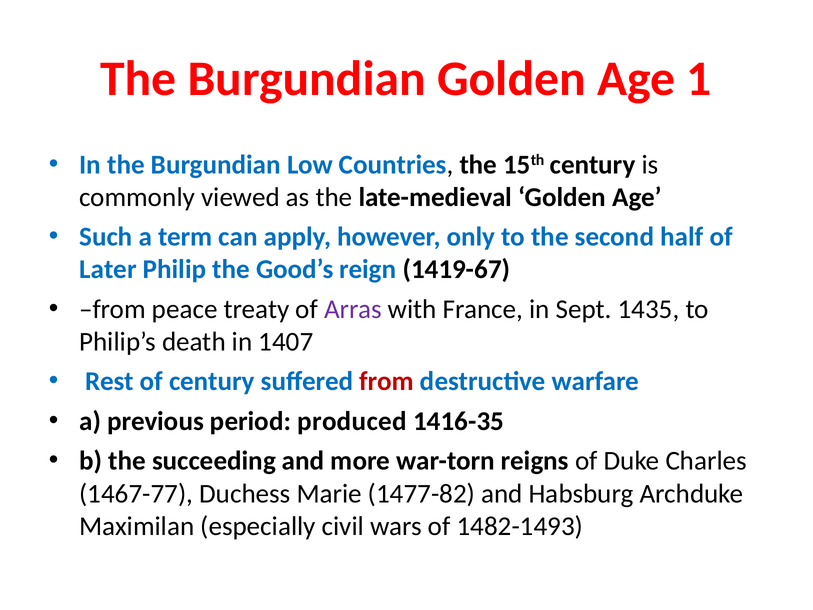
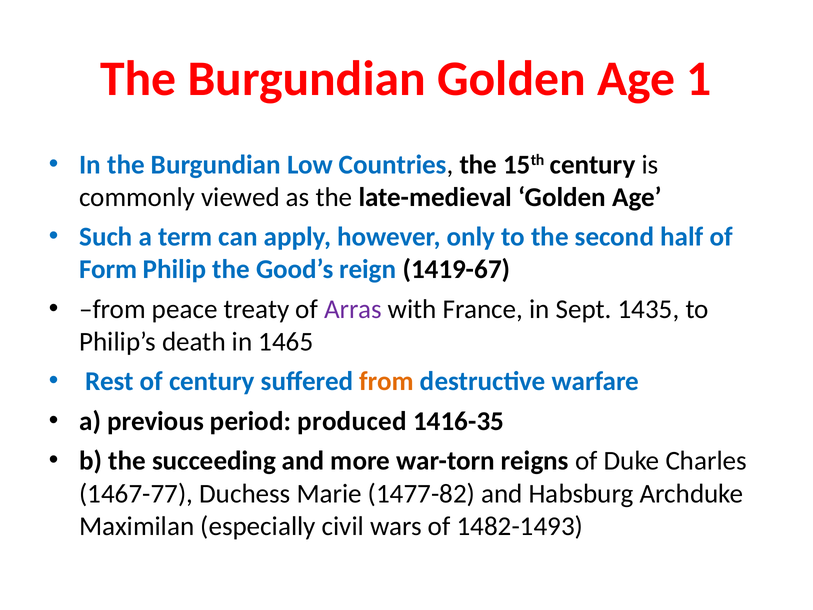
Later: Later -> Form
1407: 1407 -> 1465
from at (387, 381) colour: red -> orange
